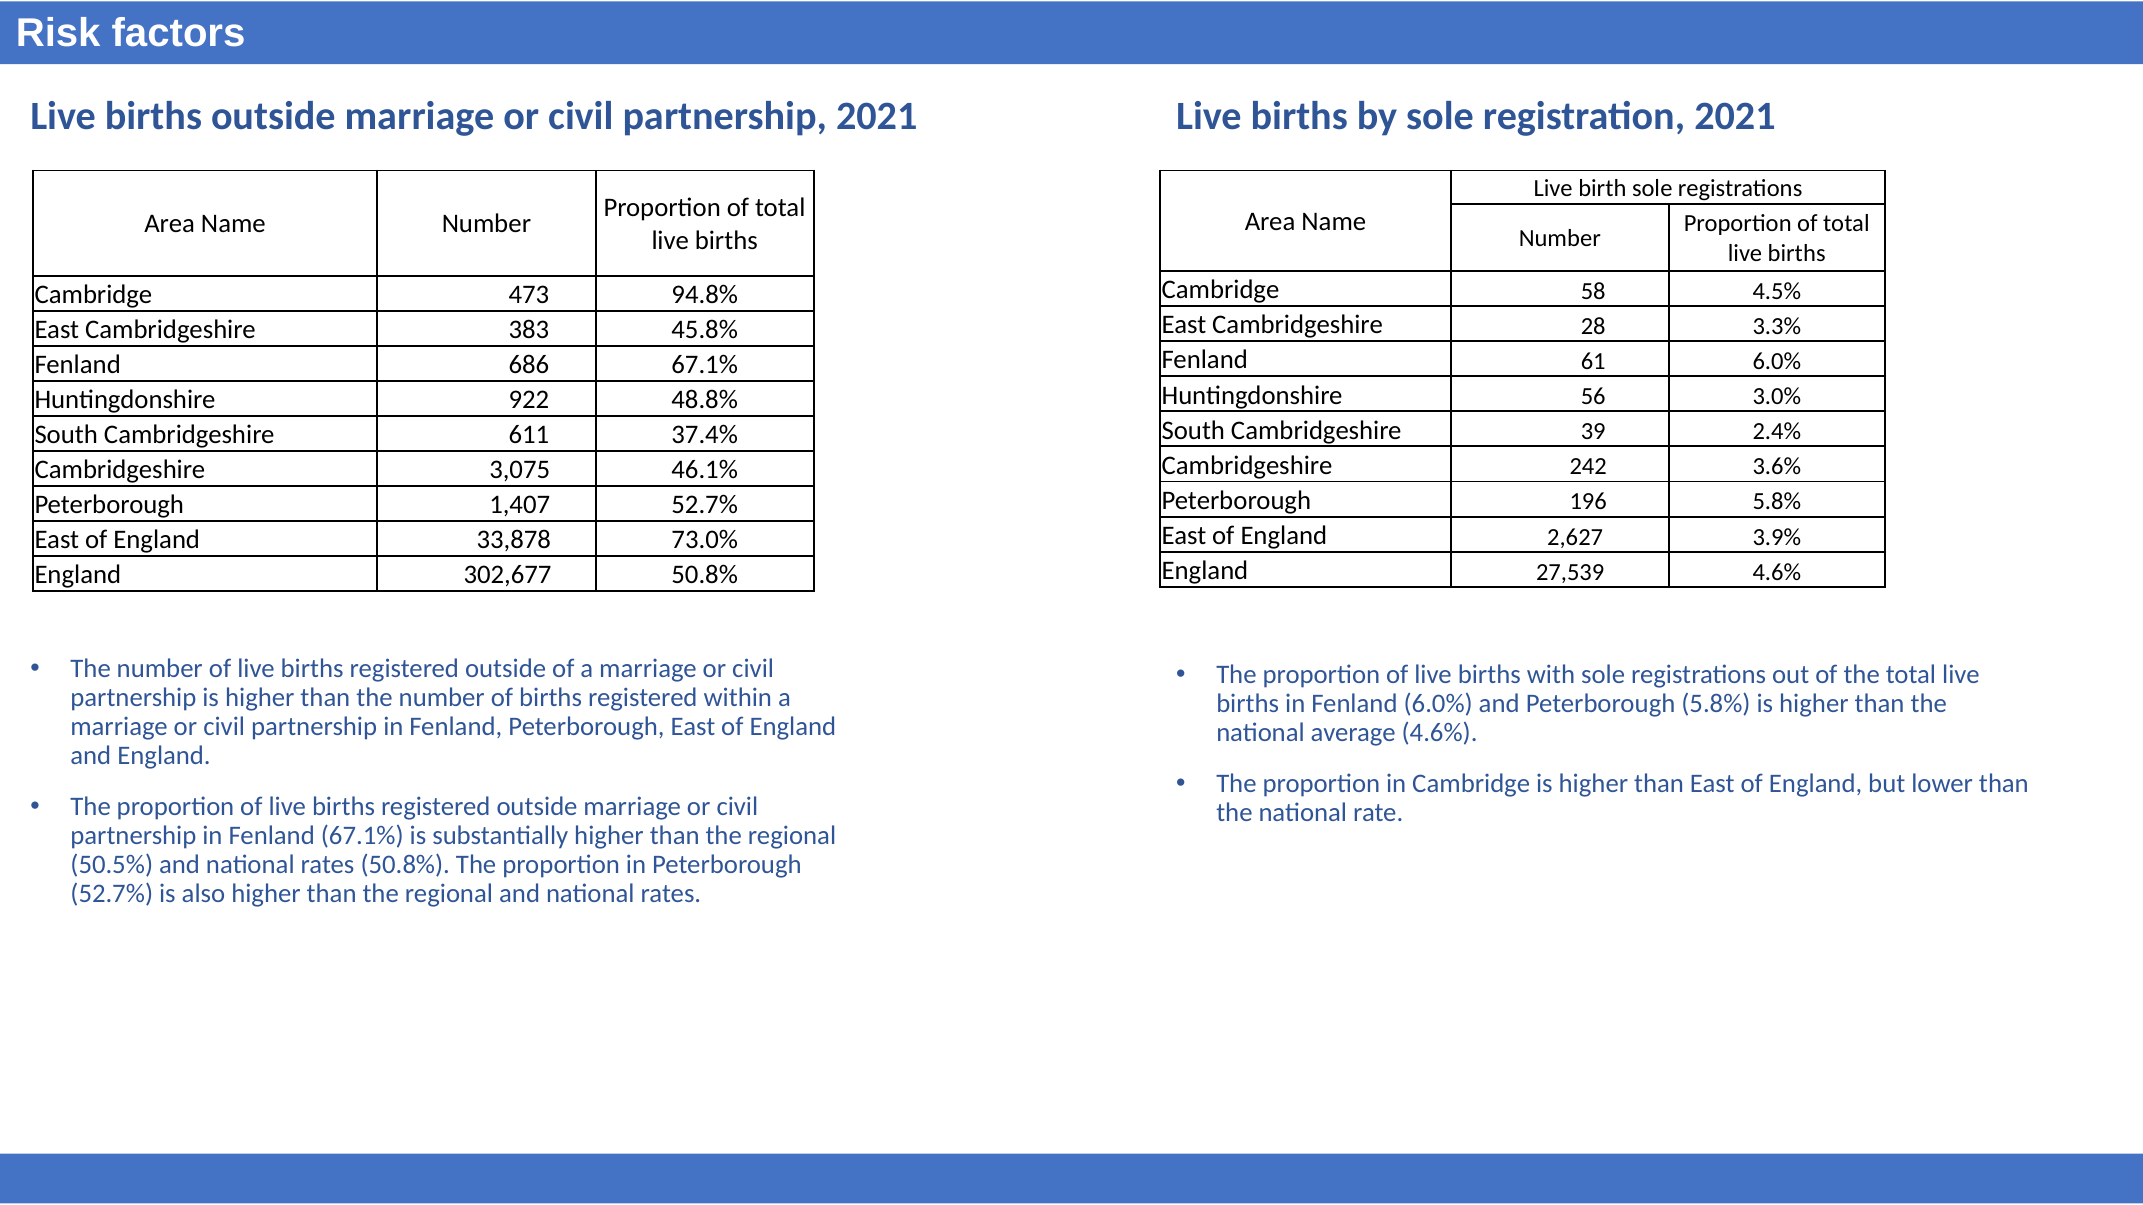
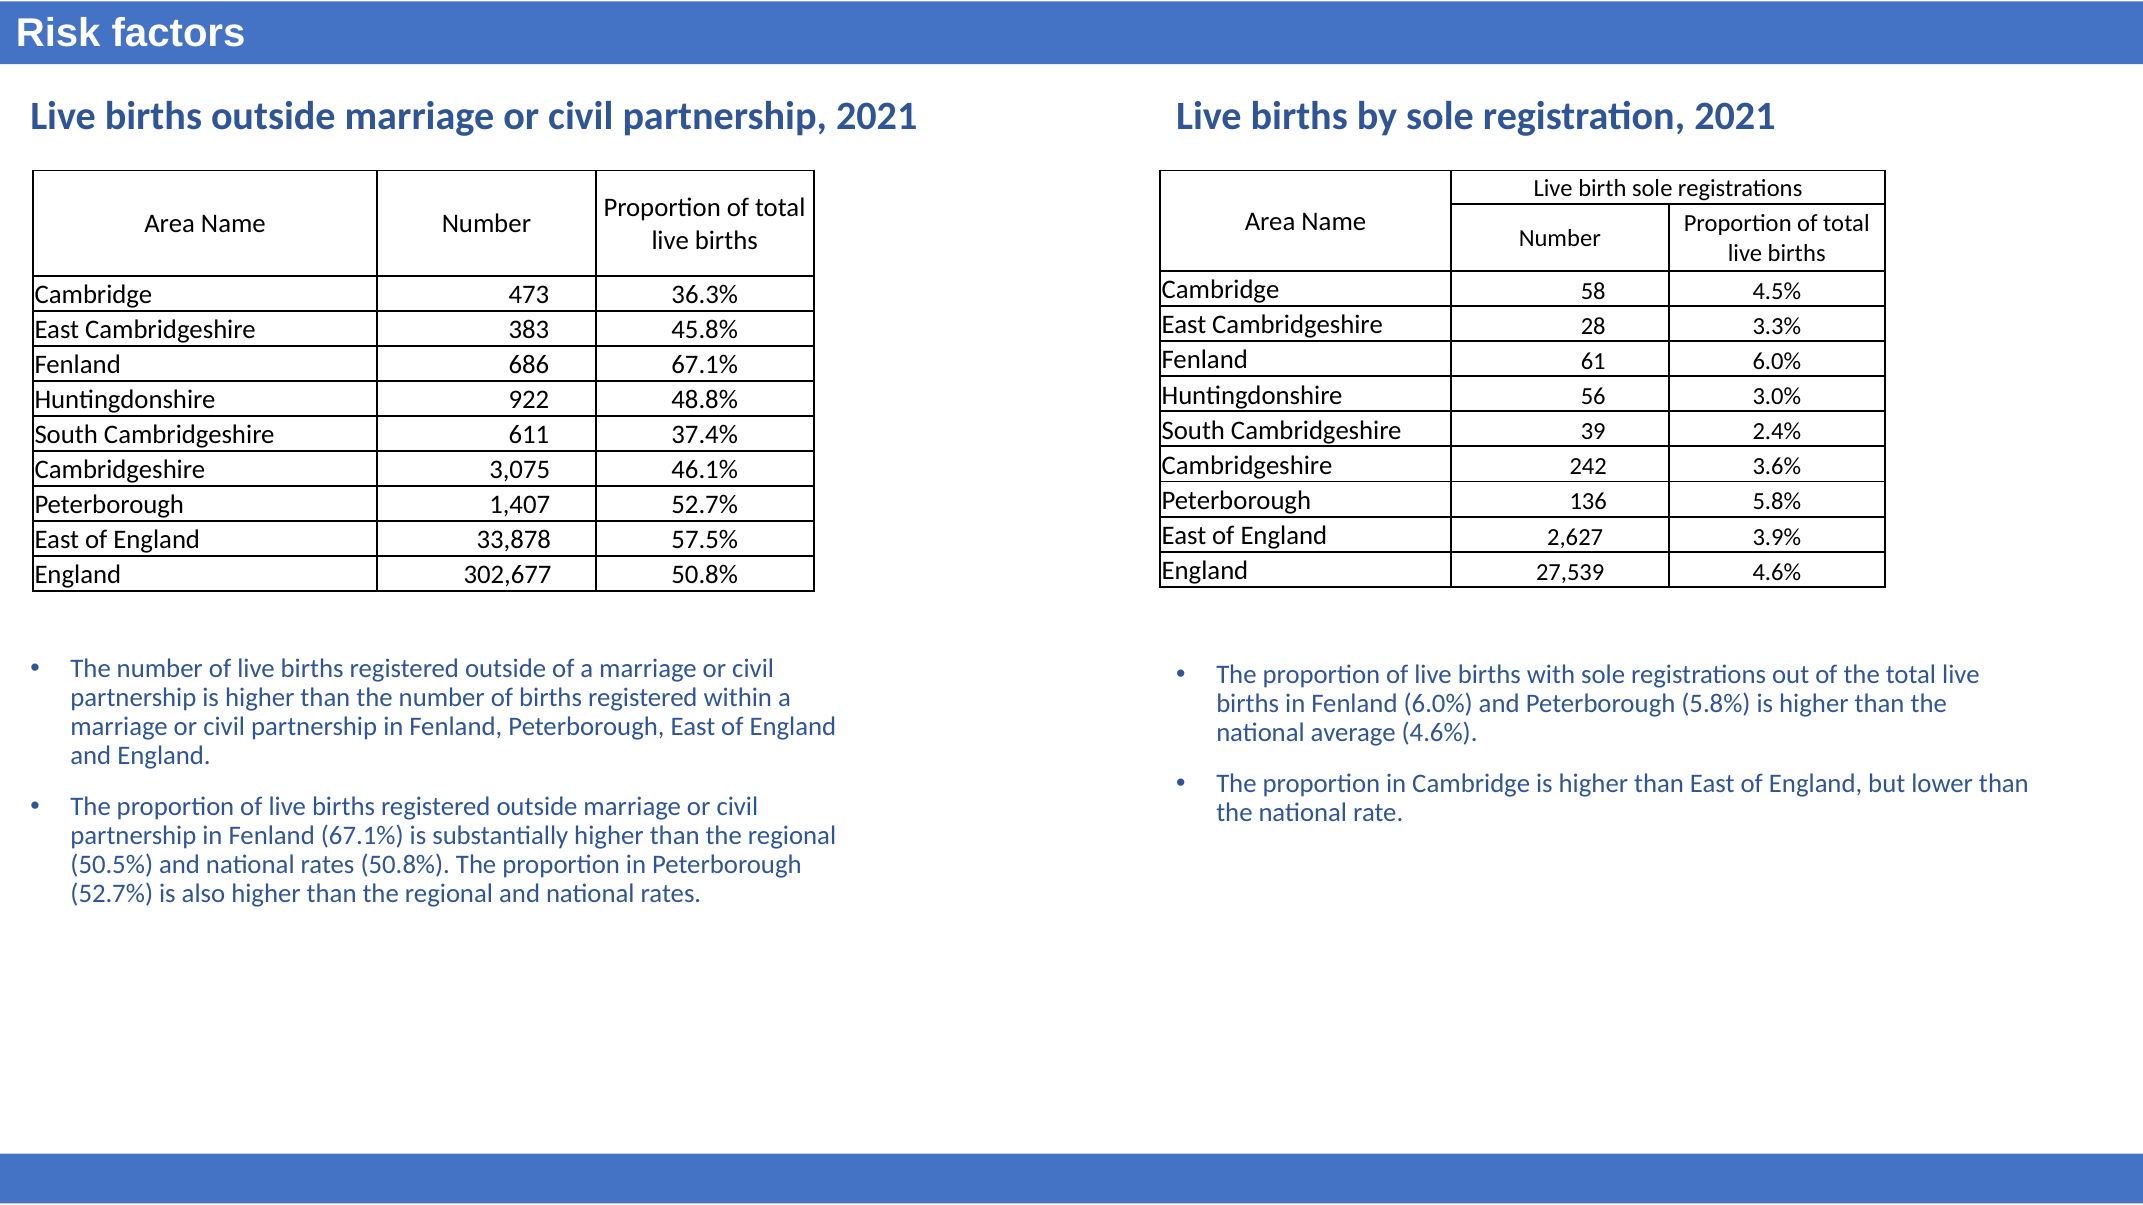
94.8%: 94.8% -> 36.3%
196: 196 -> 136
73.0%: 73.0% -> 57.5%
